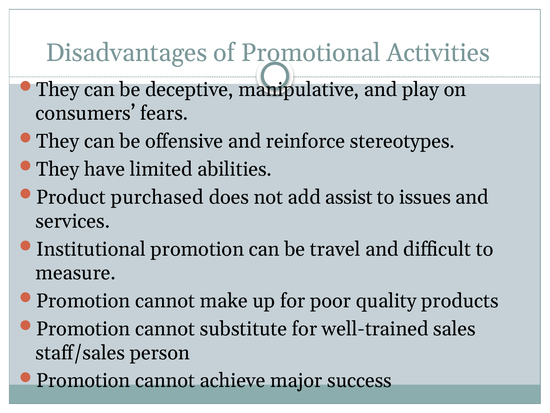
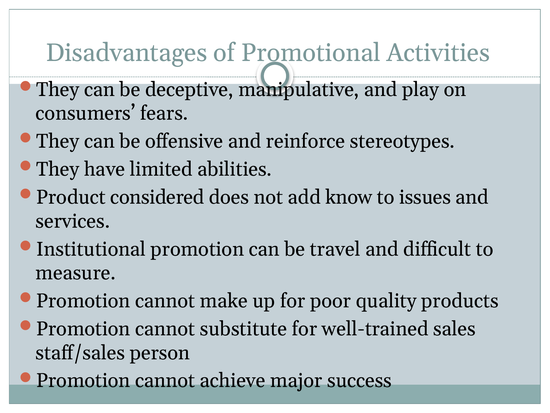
purchased: purchased -> considered
assist: assist -> know
